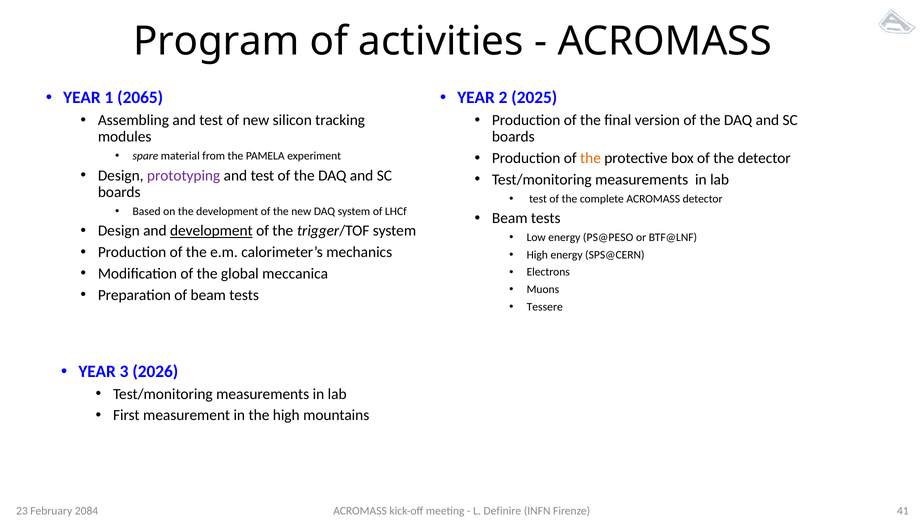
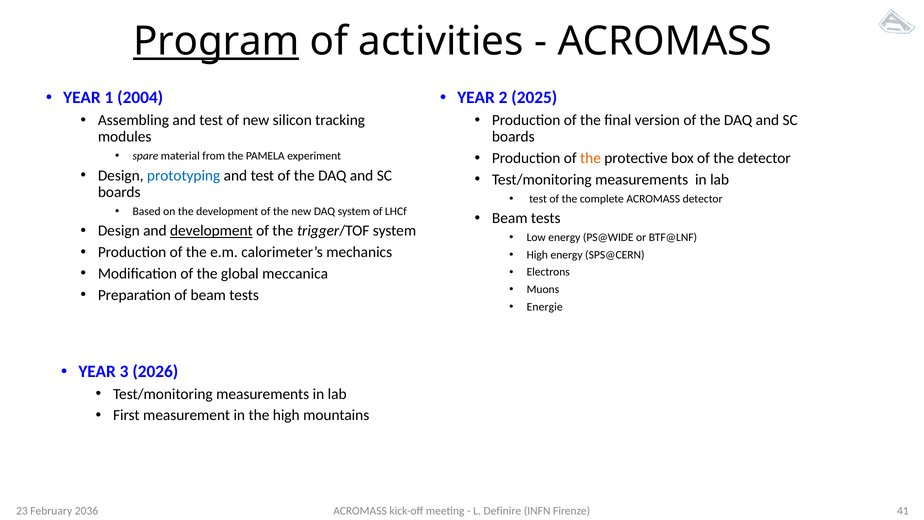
Program underline: none -> present
2065: 2065 -> 2004
prototyping colour: purple -> blue
PS@PESO: PS@PESO -> PS@WIDE
Tessere: Tessere -> Energie
2084: 2084 -> 2036
